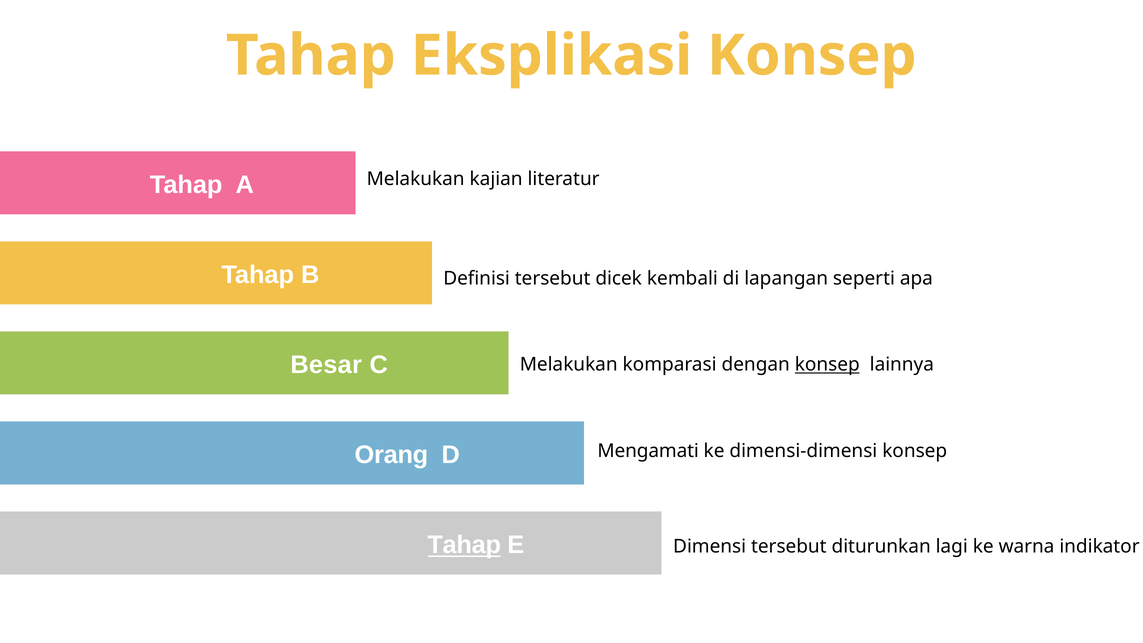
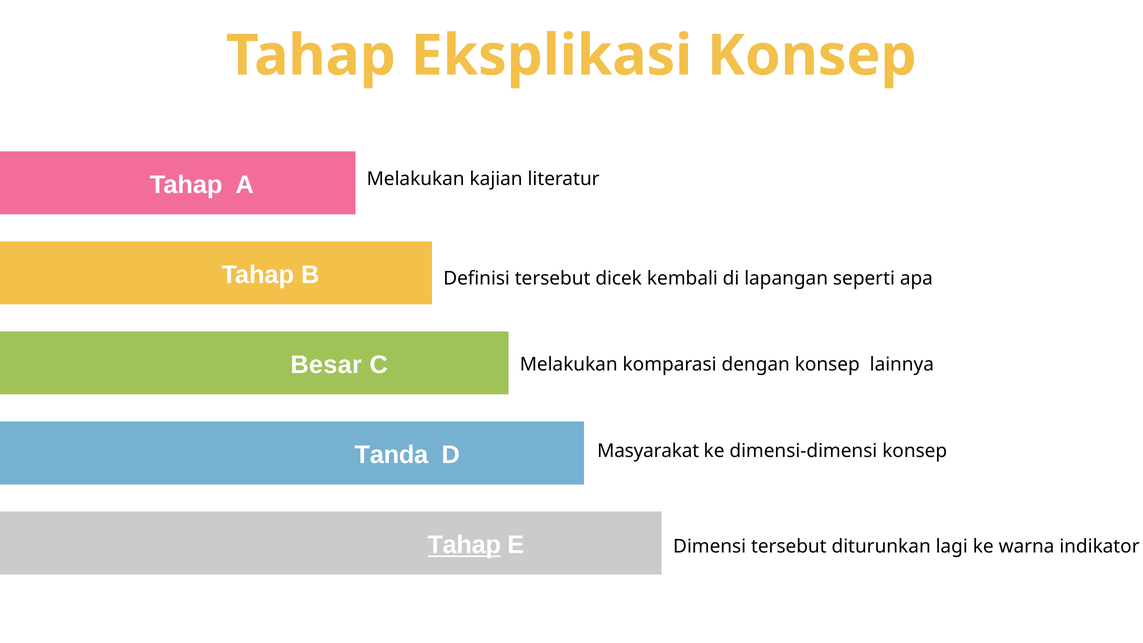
konsep at (827, 365) underline: present -> none
Orang: Orang -> Tanda
Mengamati: Mengamati -> Masyarakat
